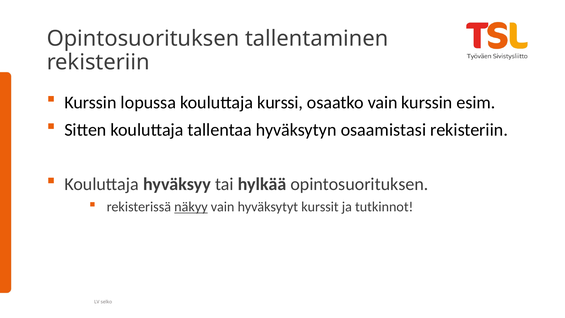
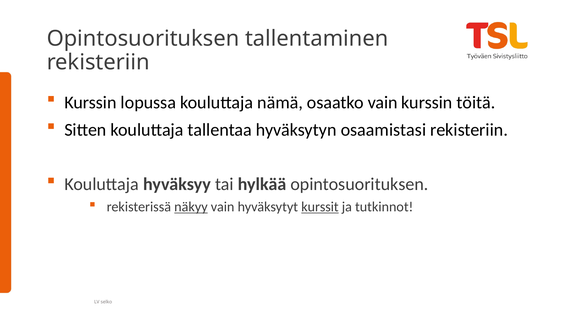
kurssi: kurssi -> nämä
esim: esim -> töitä
kurssit underline: none -> present
